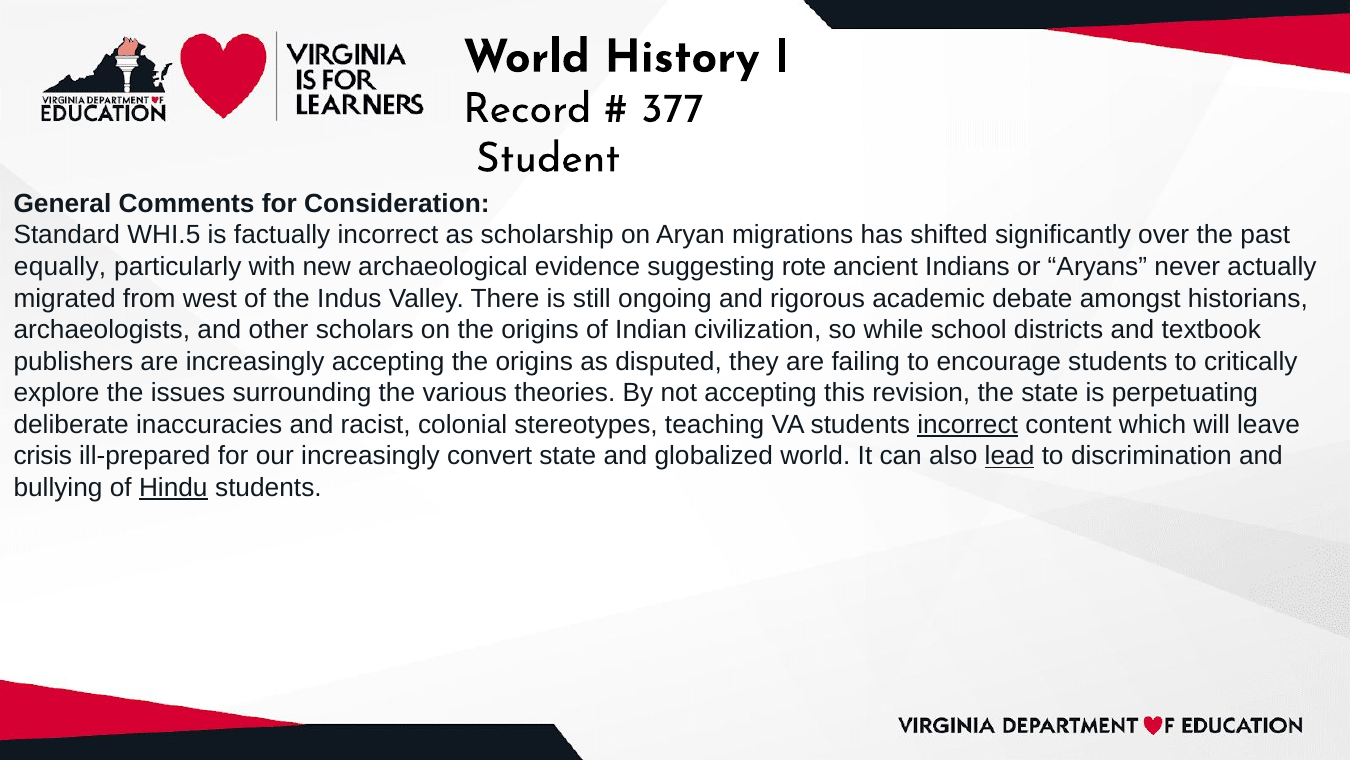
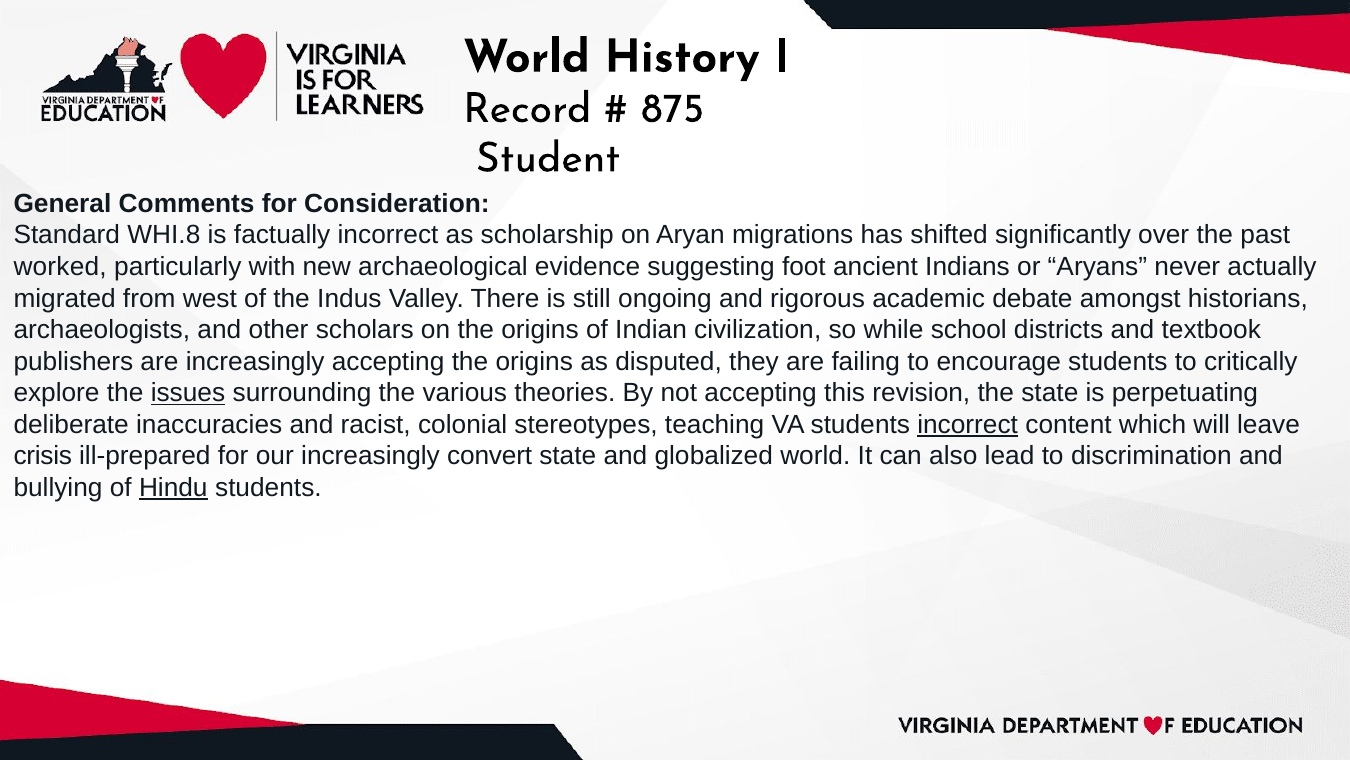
377: 377 -> 875
WHI.5: WHI.5 -> WHI.8
equally: equally -> worked
rote: rote -> foot
issues underline: none -> present
lead underline: present -> none
